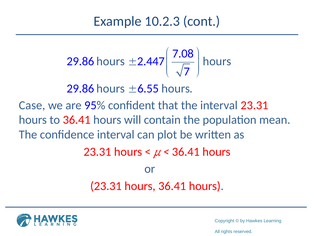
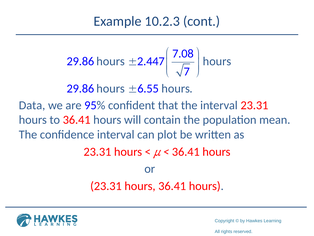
Case: Case -> Data
